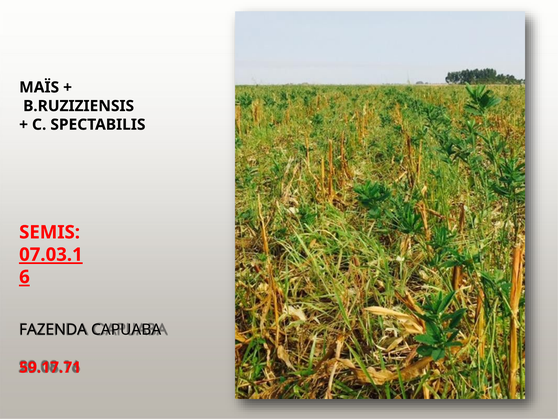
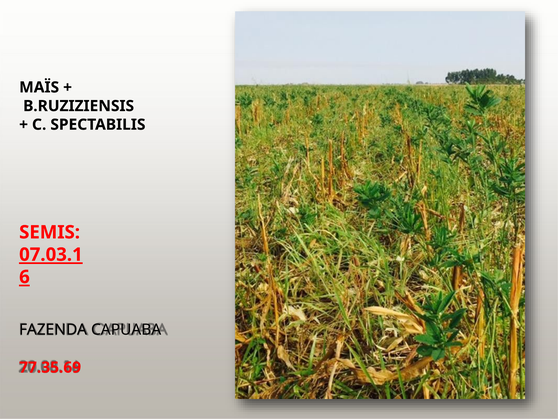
59.17.71: 59.17.71 -> 77.35.69
